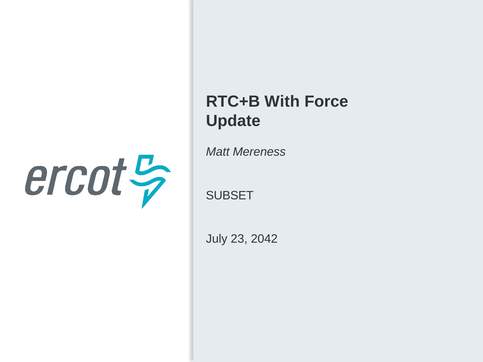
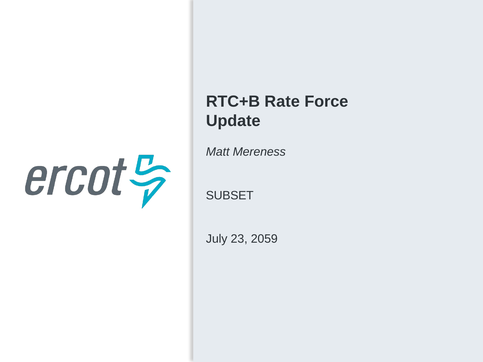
With: With -> Rate
2042: 2042 -> 2059
